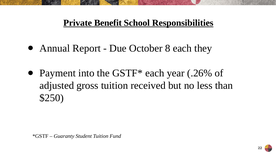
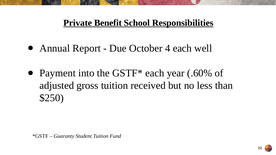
8: 8 -> 4
they: they -> well
.26%: .26% -> .60%
